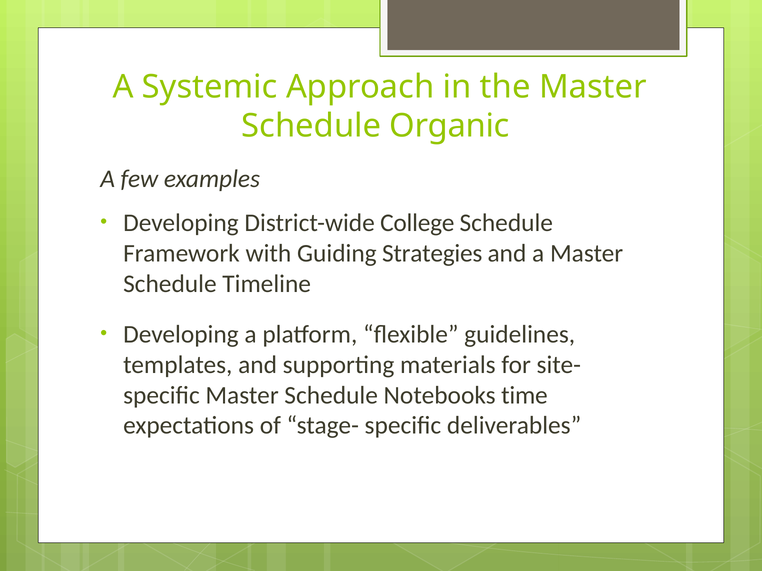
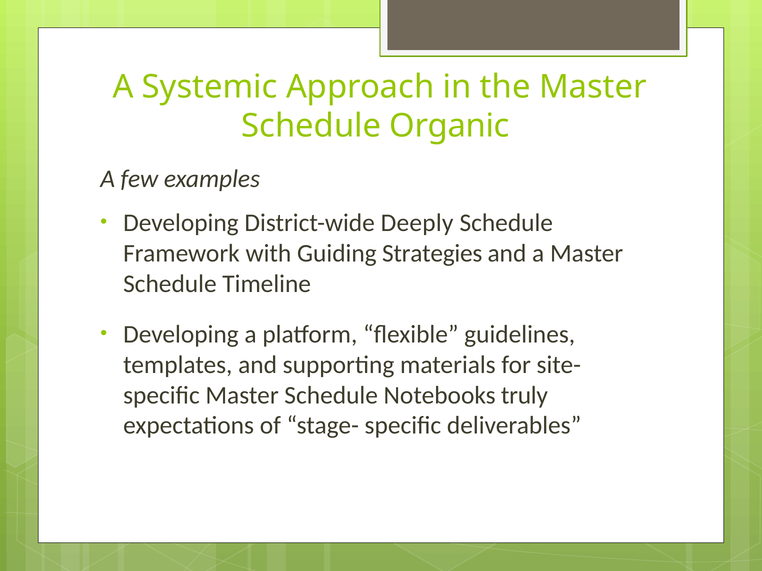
College: College -> Deeply
time: time -> truly
